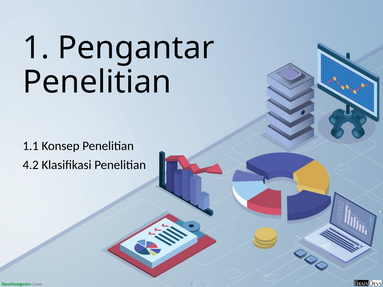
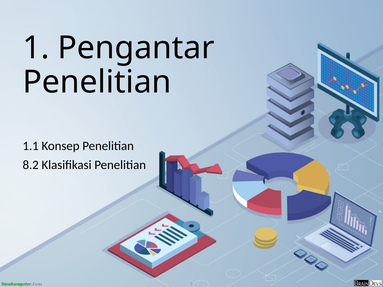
4.2: 4.2 -> 8.2
